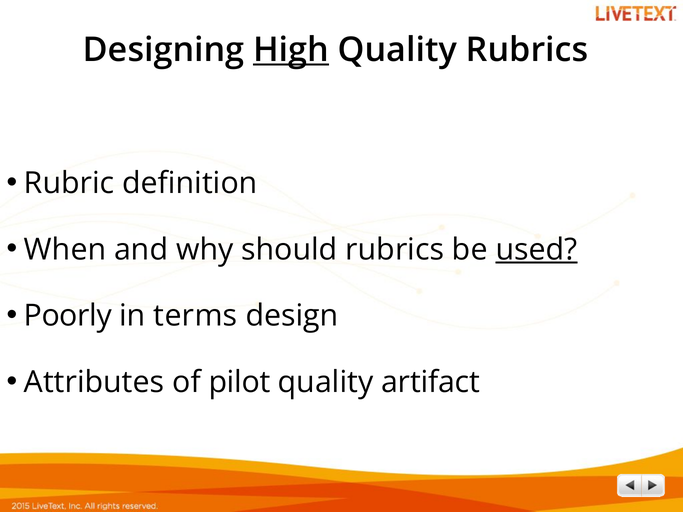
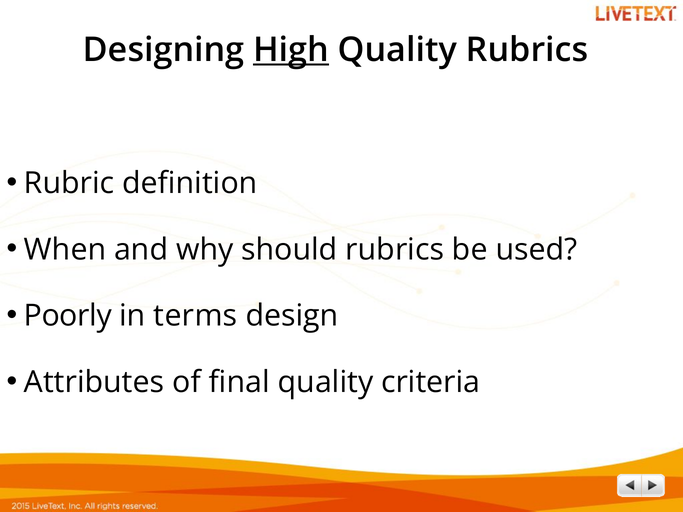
used underline: present -> none
pilot: pilot -> final
artifact: artifact -> criteria
